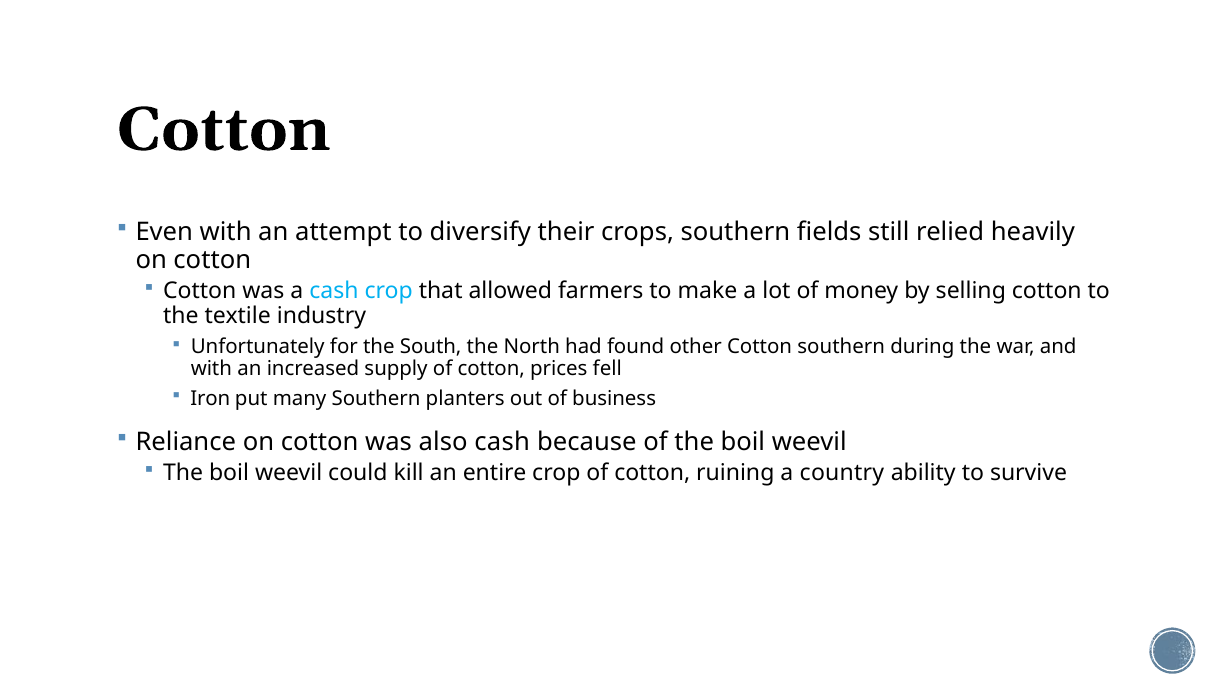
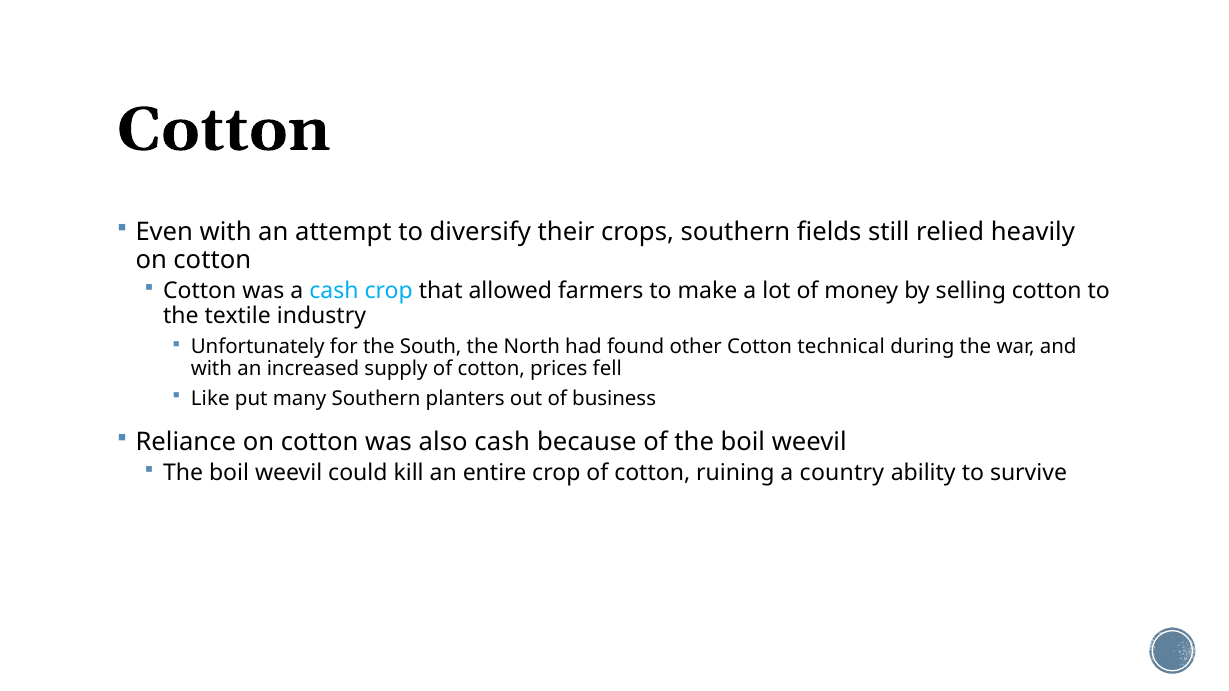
Cotton southern: southern -> technical
Iron: Iron -> Like
